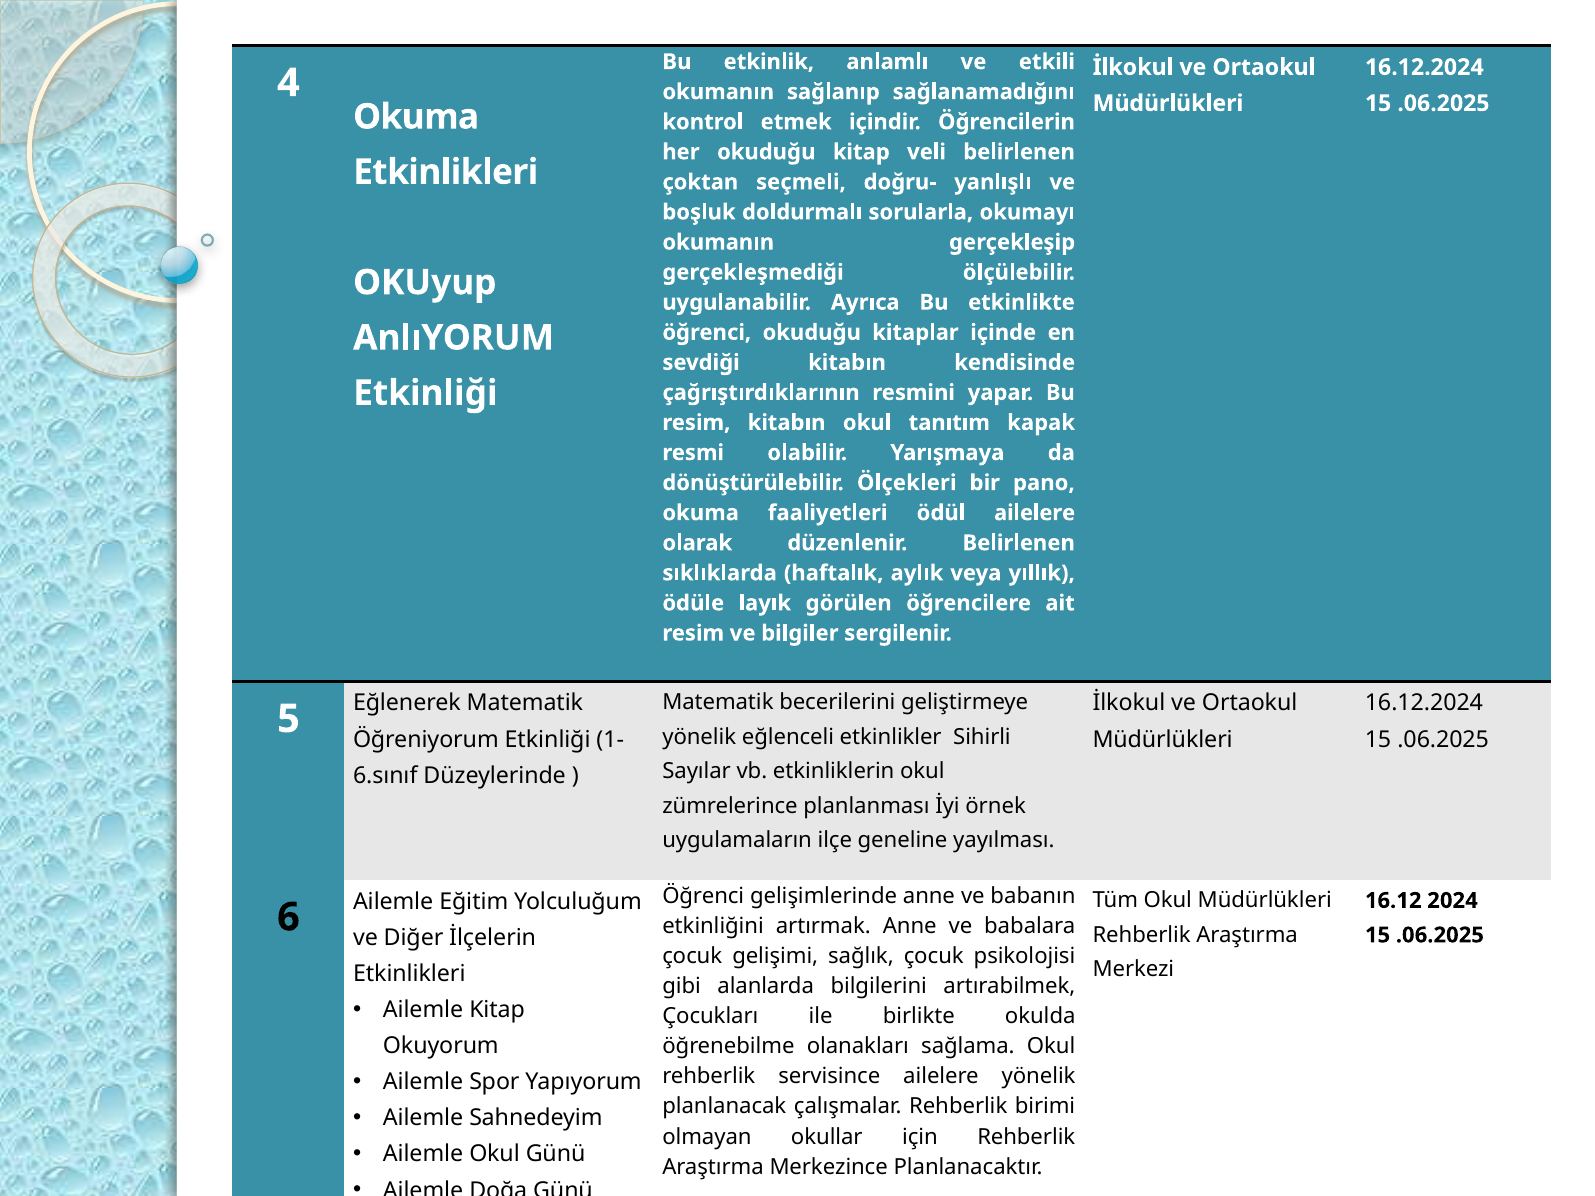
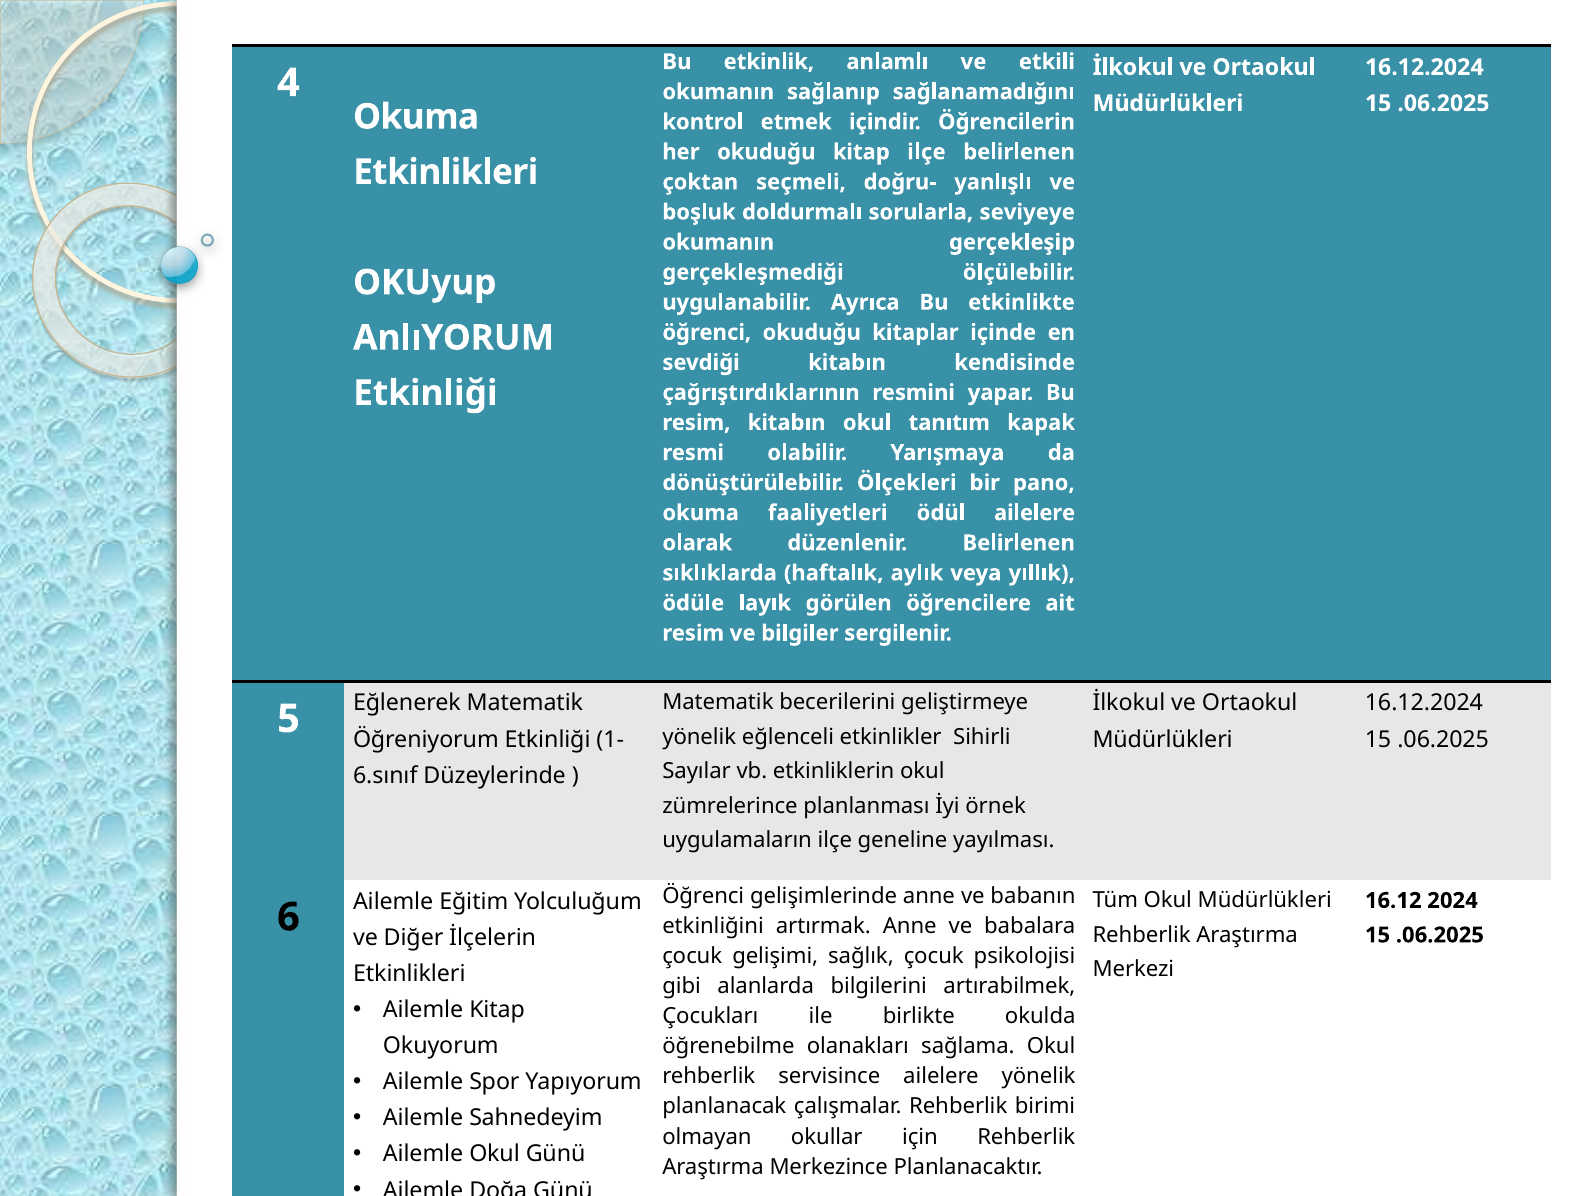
kitap veli: veli -> ilçe
okumayı: okumayı -> seviyeye
